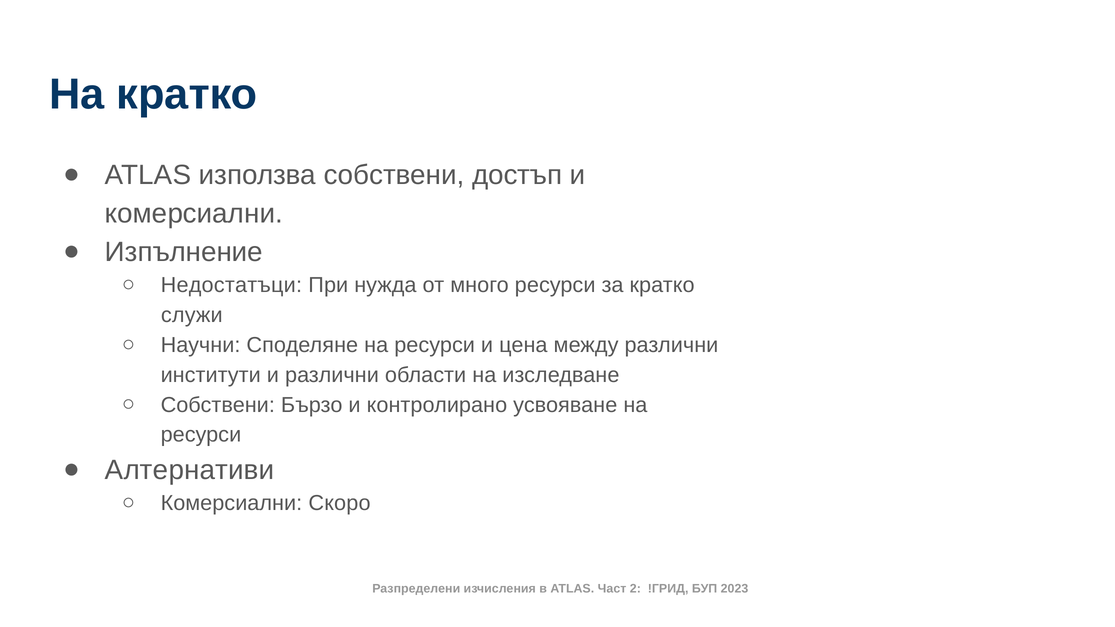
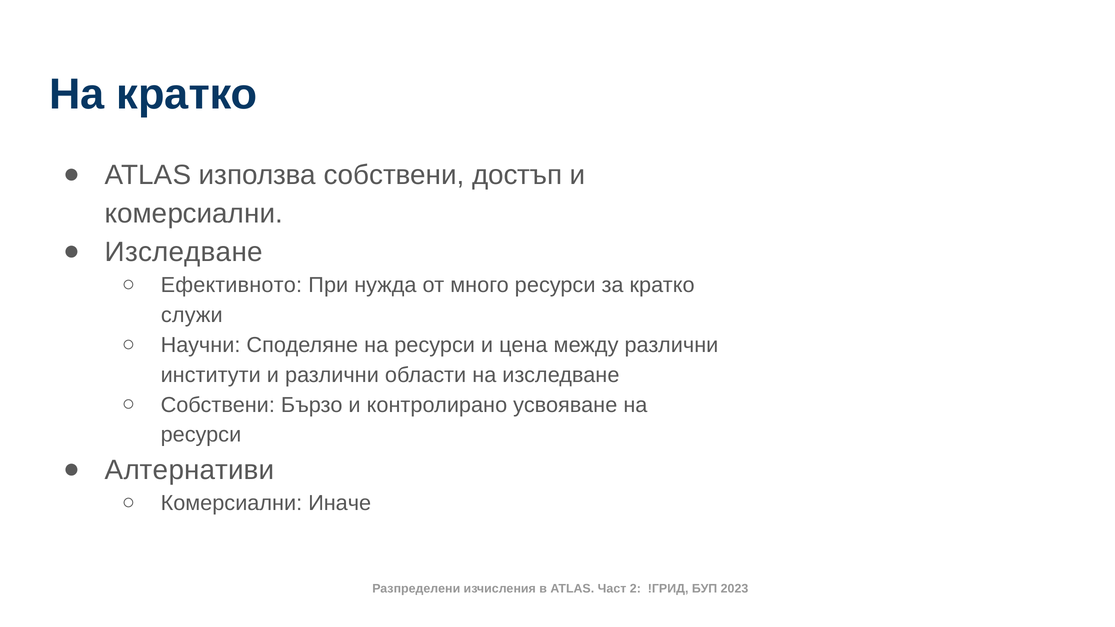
Изпълнение at (184, 252): Изпълнение -> Изследване
Недостатъци: Недостатъци -> Ефективното
Скоро: Скоро -> Иначе
